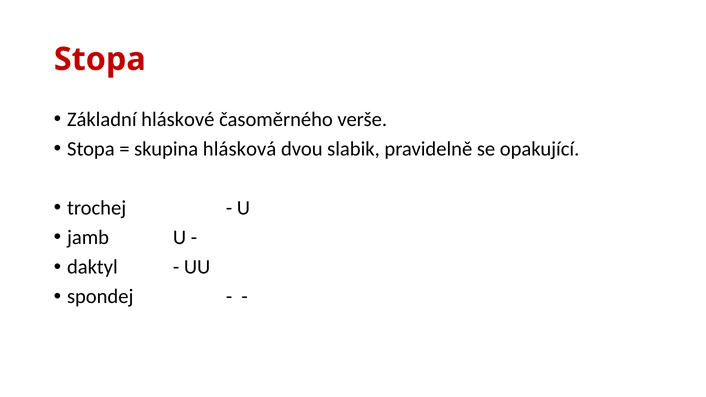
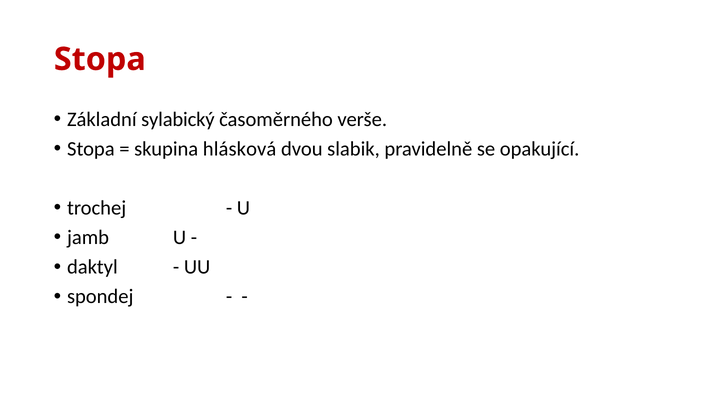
hláskové: hláskové -> sylabický
